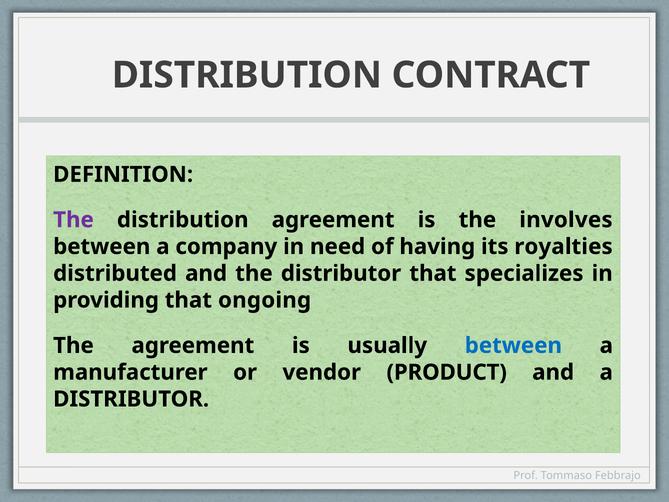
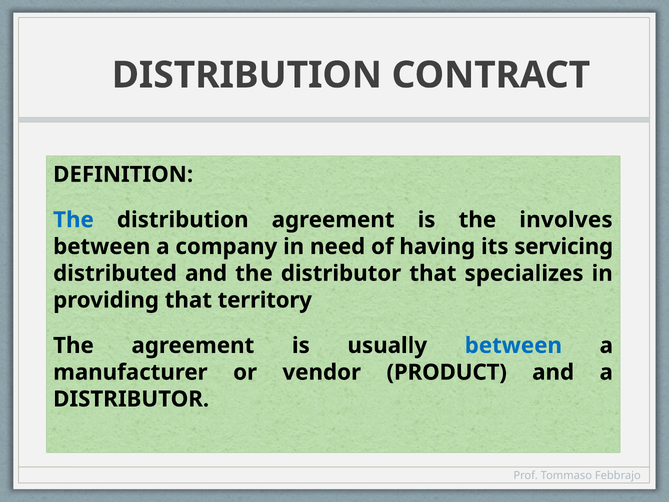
The at (73, 220) colour: purple -> blue
royalties: royalties -> servicing
ongoing: ongoing -> territory
